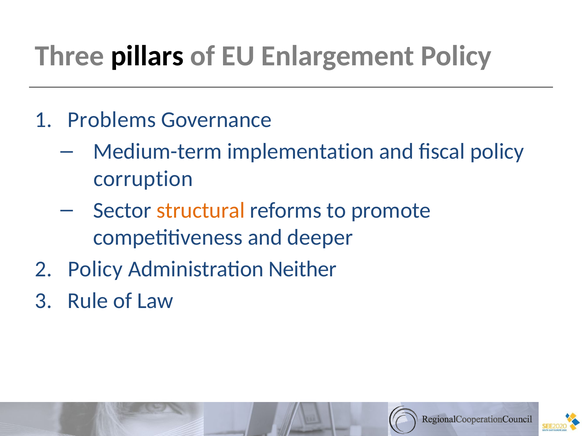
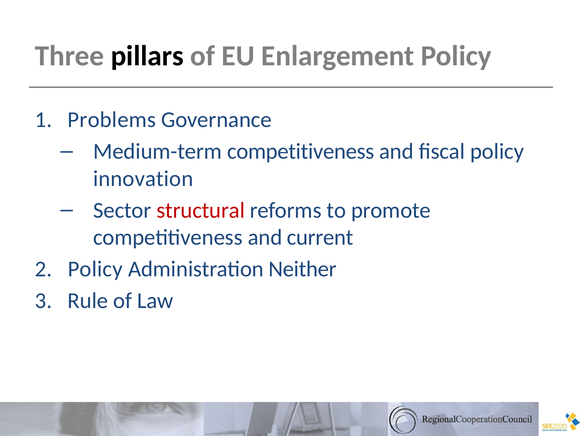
Medium-term implementation: implementation -> competitiveness
corruption: corruption -> innovation
structural colour: orange -> red
deeper: deeper -> current
